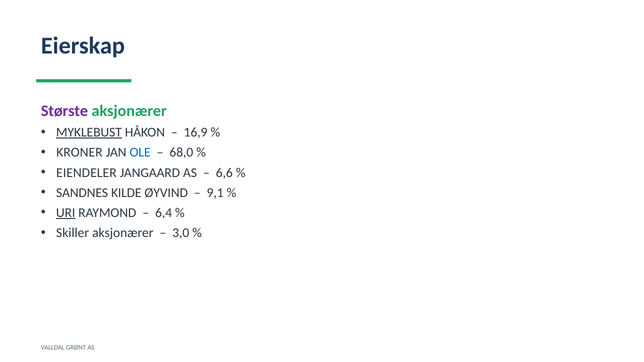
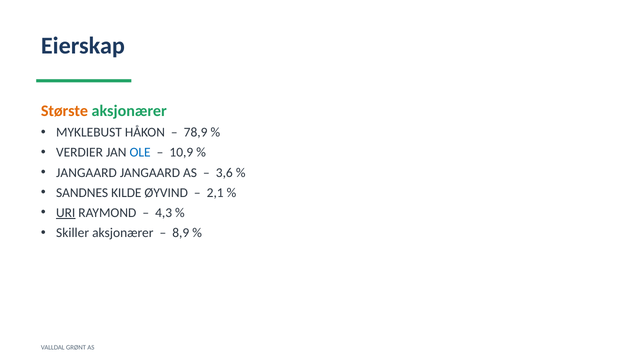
Største colour: purple -> orange
MYKLEBUST underline: present -> none
16,9: 16,9 -> 78,9
KRONER: KRONER -> VERDIER
68,0: 68,0 -> 10,9
EIENDELER at (86, 173): EIENDELER -> JANGAARD
6,6: 6,6 -> 3,6
9,1: 9,1 -> 2,1
6,4: 6,4 -> 4,3
3,0: 3,0 -> 8,9
